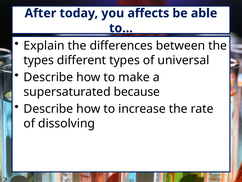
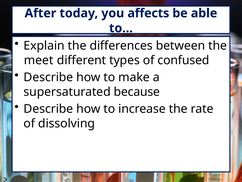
types at (39, 60): types -> meet
universal: universal -> confused
